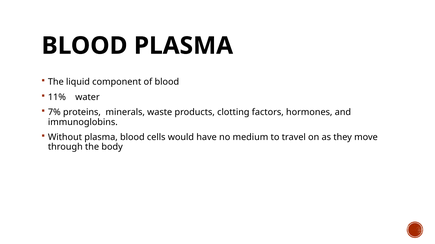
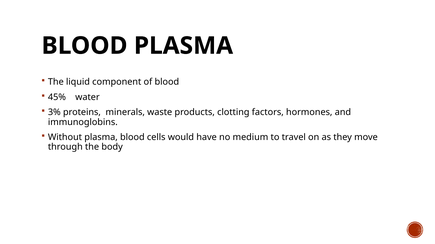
11%: 11% -> 45%
7%: 7% -> 3%
